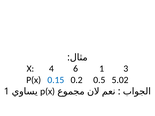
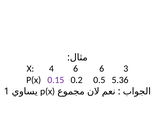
6 1: 1 -> 6
0.15 colour: blue -> purple
5.02: 5.02 -> 5.36
